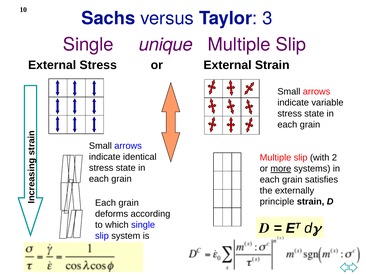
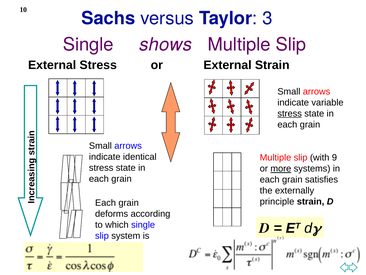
unique: unique -> shows
stress at (290, 113) underline: none -> present
2: 2 -> 9
